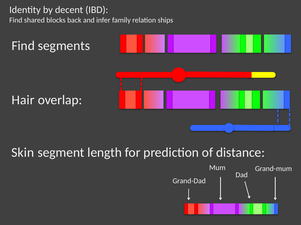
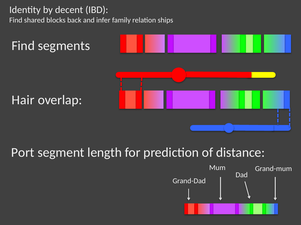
Skin: Skin -> Port
